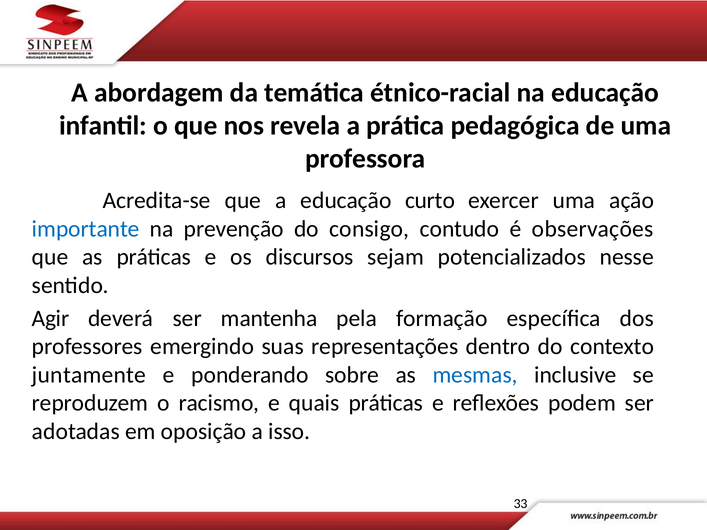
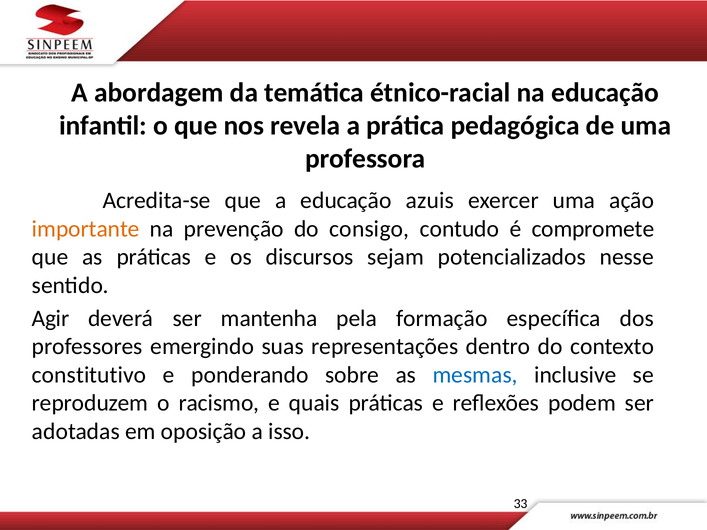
curto: curto -> azuis
importante colour: blue -> orange
observações: observações -> compromete
juntamente: juntamente -> constitutivo
